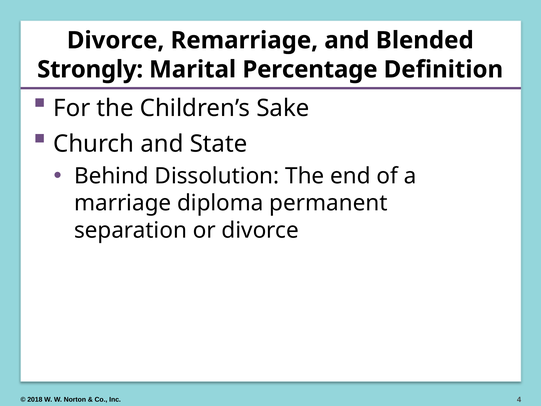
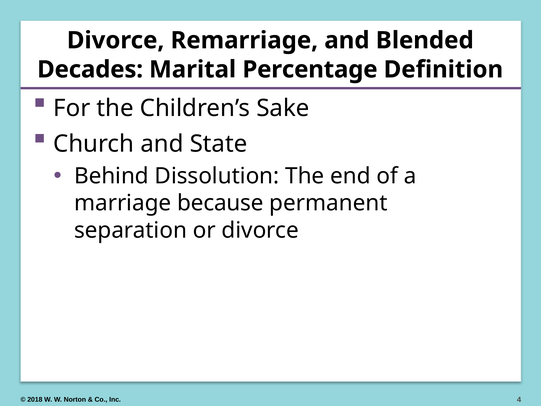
Strongly: Strongly -> Decades
diploma: diploma -> because
